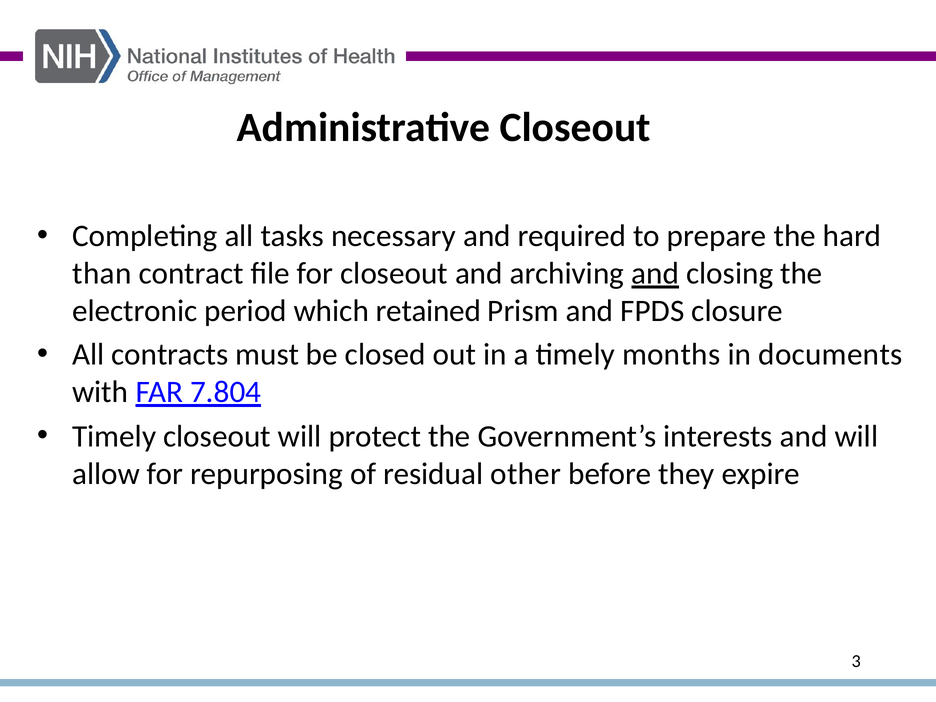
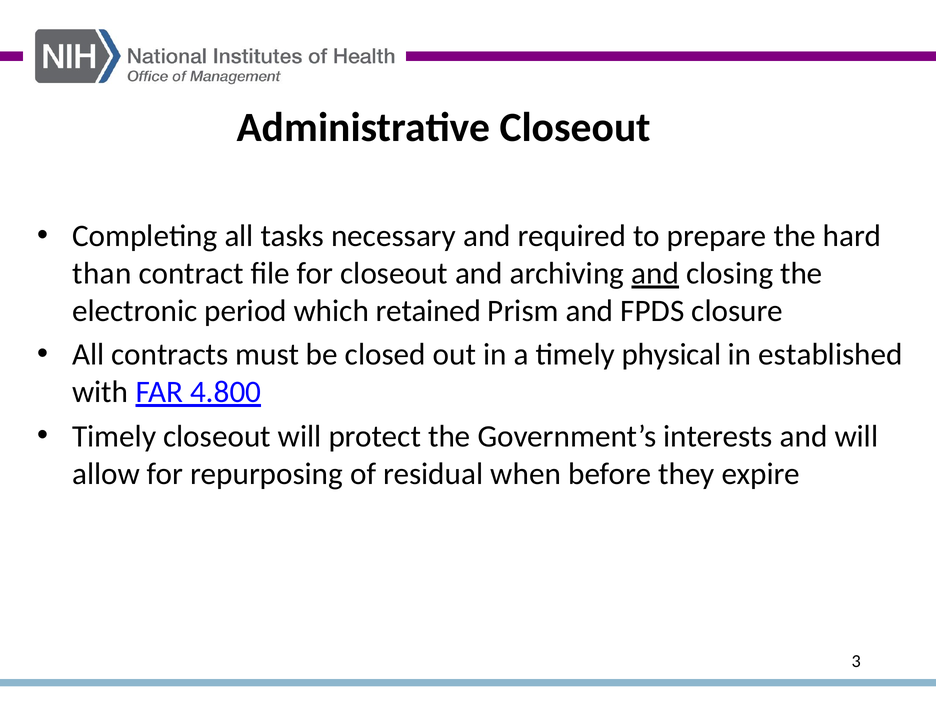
months: months -> physical
documents: documents -> established
7.804: 7.804 -> 4.800
other: other -> when
